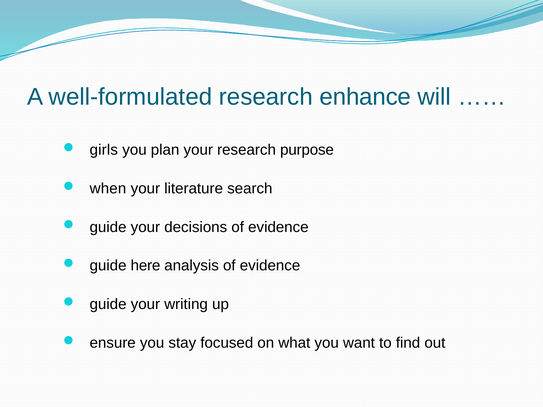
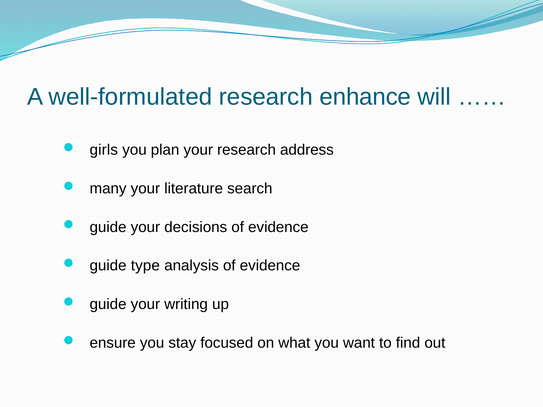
purpose: purpose -> address
when: when -> many
here: here -> type
